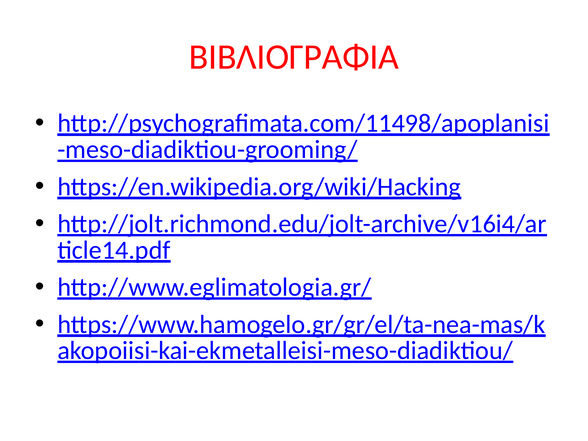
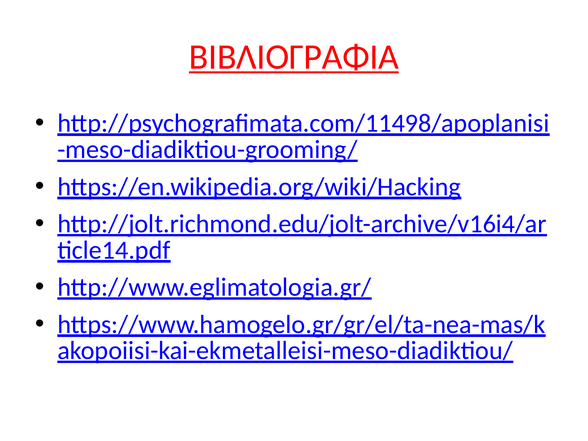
ΒΙΒΛΙΟΓΡΑΦΙΑ underline: none -> present
